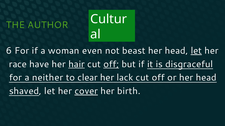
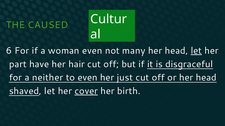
AUTHOR: AUTHOR -> CAUSED
beast: beast -> many
race: race -> part
hair underline: present -> none
off at (111, 64) underline: present -> none
to clear: clear -> even
lack: lack -> just
